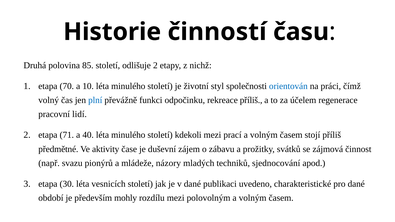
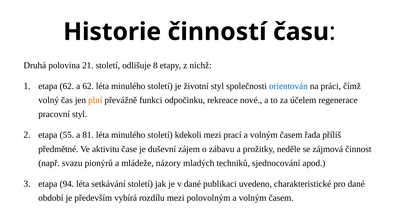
85: 85 -> 21
odlišuje 2: 2 -> 8
etapa 70: 70 -> 62
a 10: 10 -> 62
plní colour: blue -> orange
rekreace příliš: příliš -> nové
pracovní lidí: lidí -> styl
71: 71 -> 55
40: 40 -> 81
stojí: stojí -> řada
aktivity: aktivity -> aktivitu
svátků: svátků -> neděle
30: 30 -> 94
vesnicích: vesnicích -> setkávání
mohly: mohly -> vybírá
